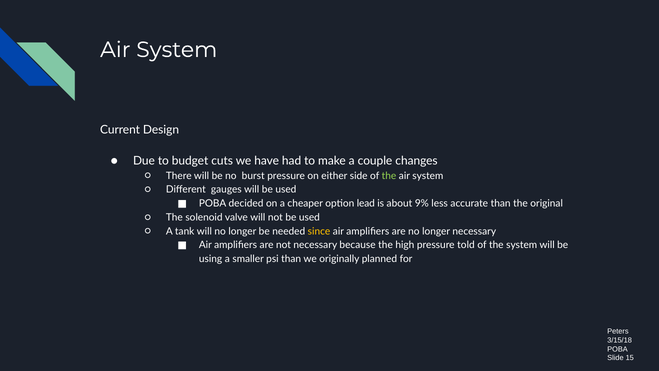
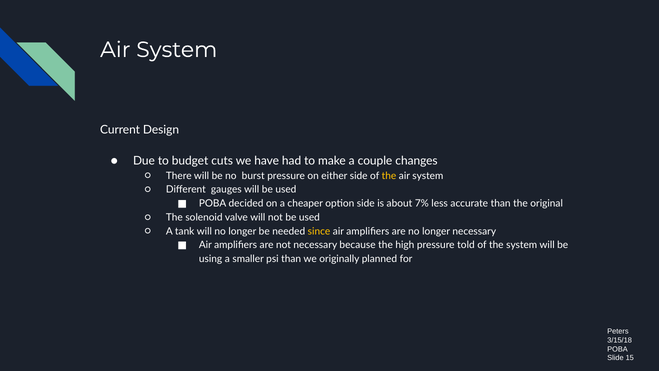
the at (389, 176) colour: light green -> yellow
option lead: lead -> side
9%: 9% -> 7%
